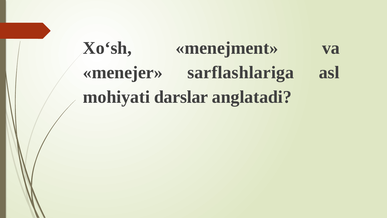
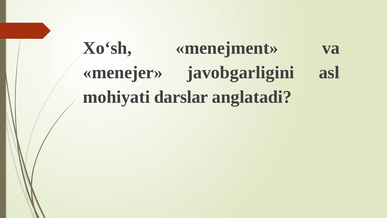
sarflashlariga: sarflashlariga -> javobgarligini
